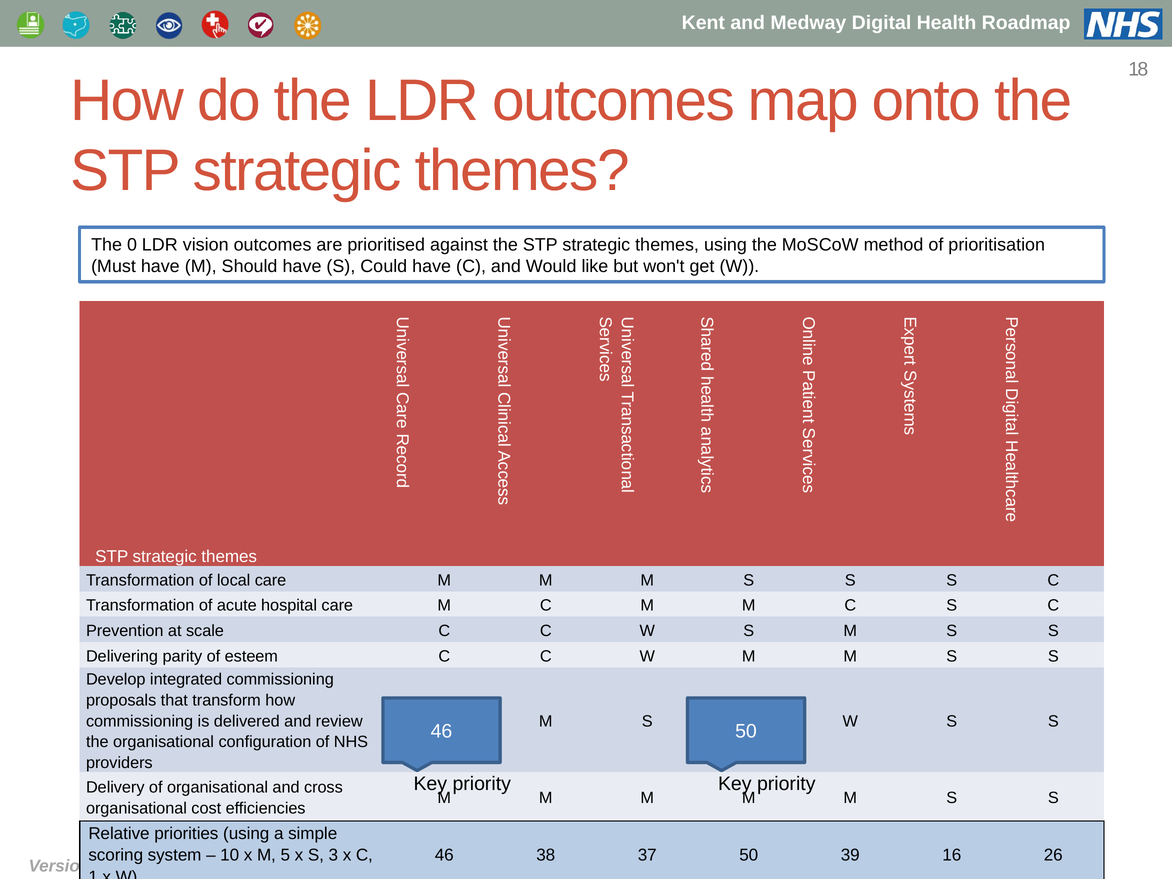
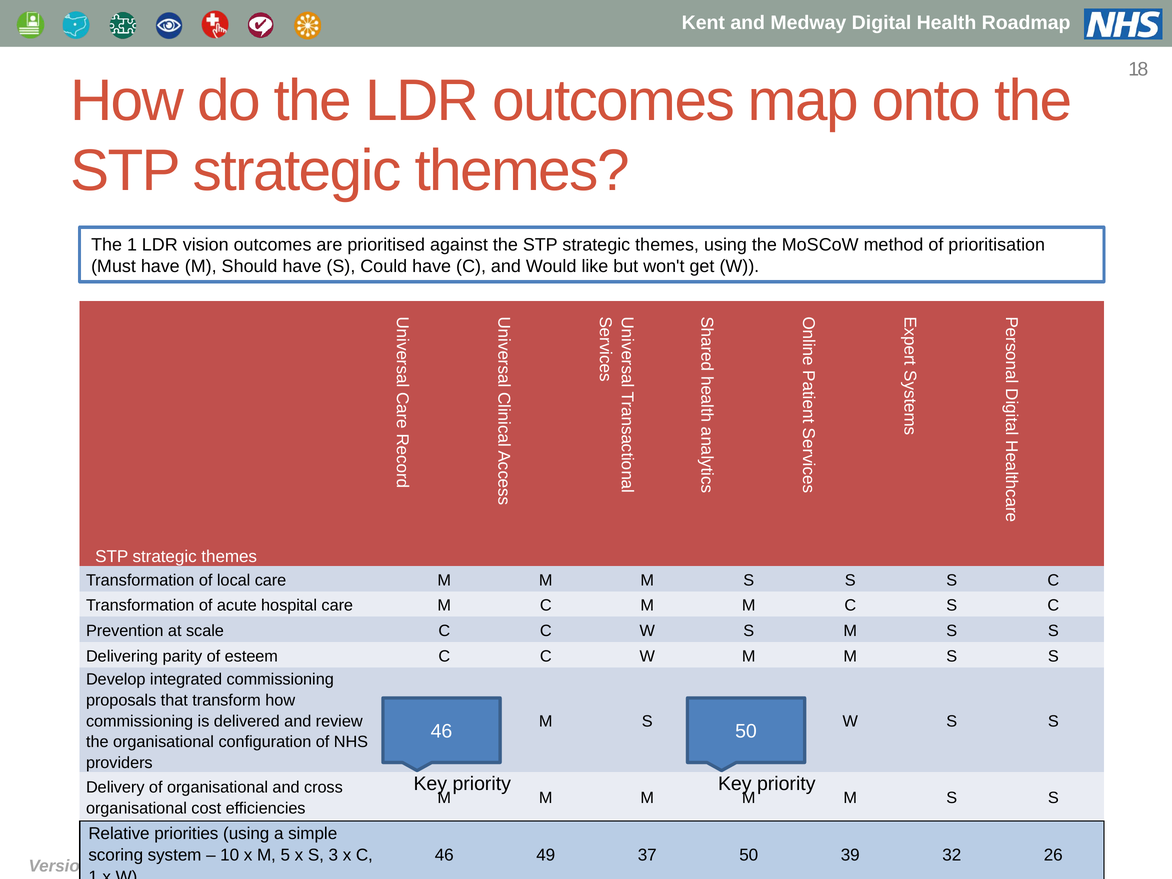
The 0: 0 -> 1
38: 38 -> 49
16: 16 -> 32
